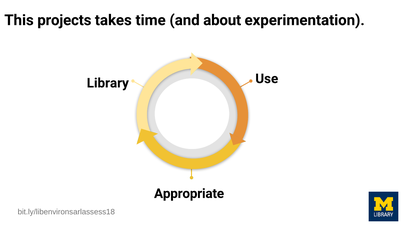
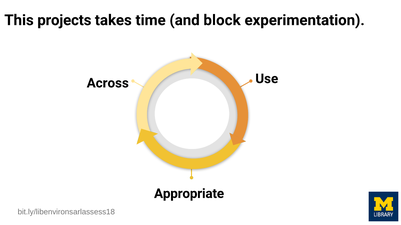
about: about -> block
Library: Library -> Across
